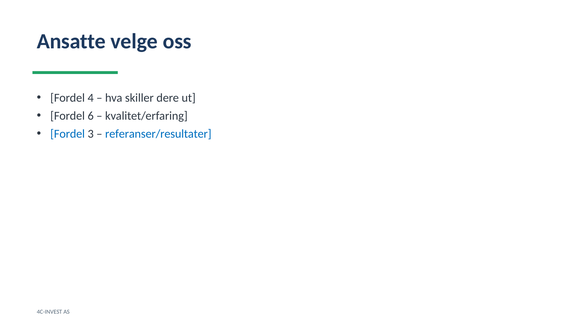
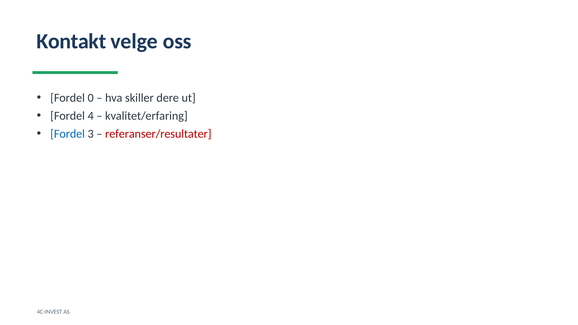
Ansatte: Ansatte -> Kontakt
4: 4 -> 0
6: 6 -> 4
referanser/resultater colour: blue -> red
